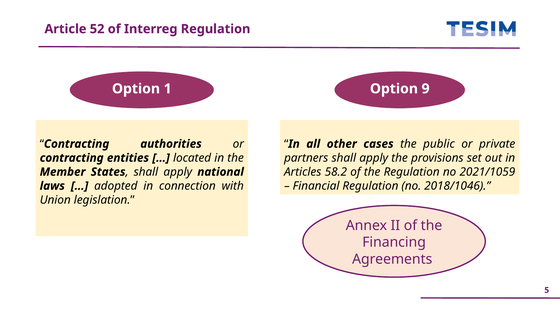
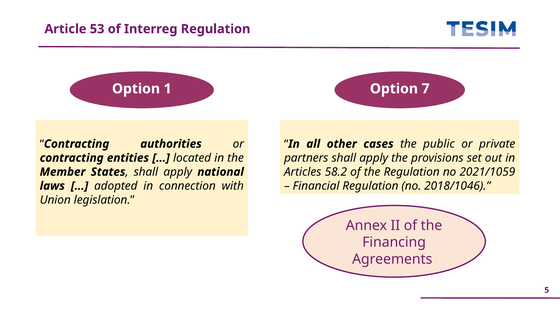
52: 52 -> 53
9: 9 -> 7
